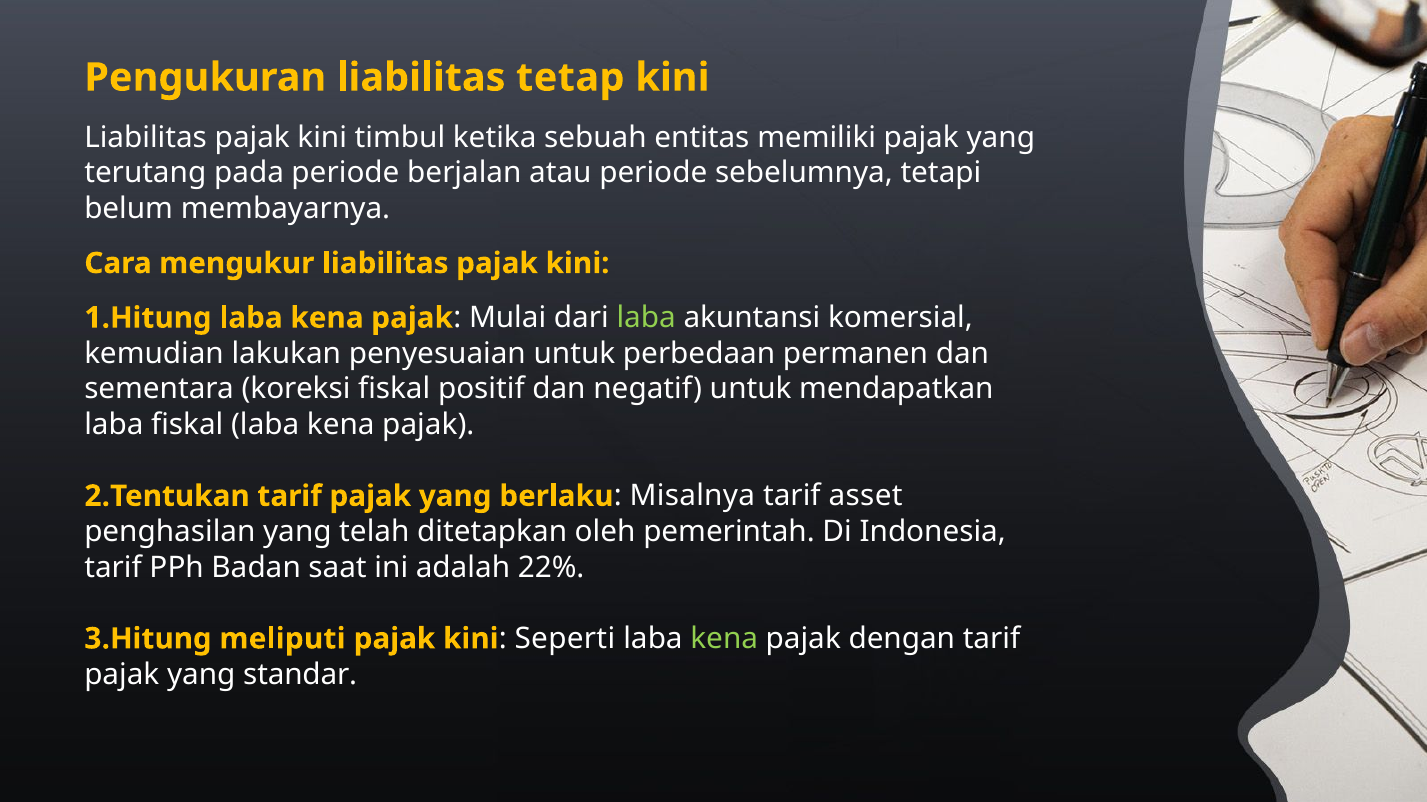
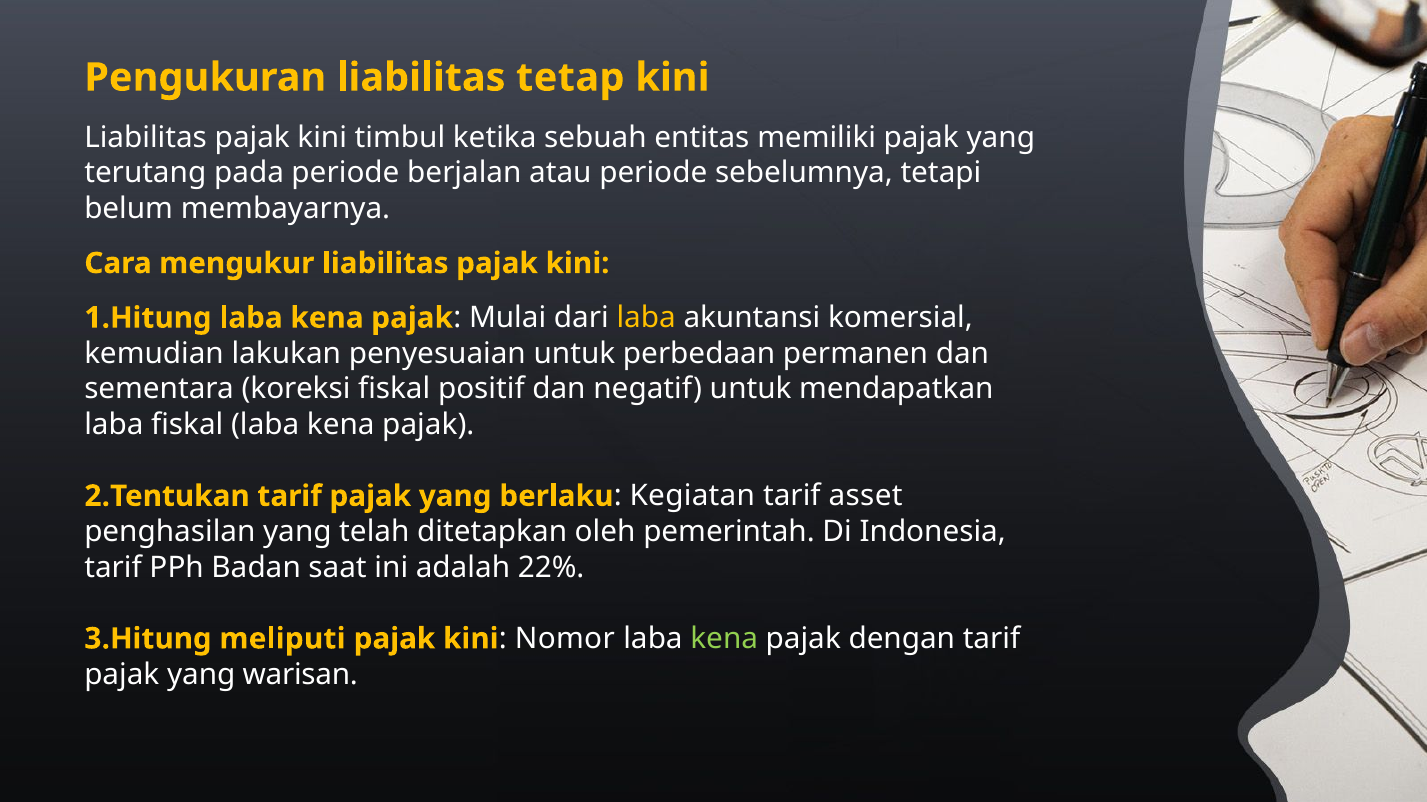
laba at (646, 318) colour: light green -> yellow
Misalnya: Misalnya -> Kegiatan
Seperti: Seperti -> Nomor
standar: standar -> warisan
